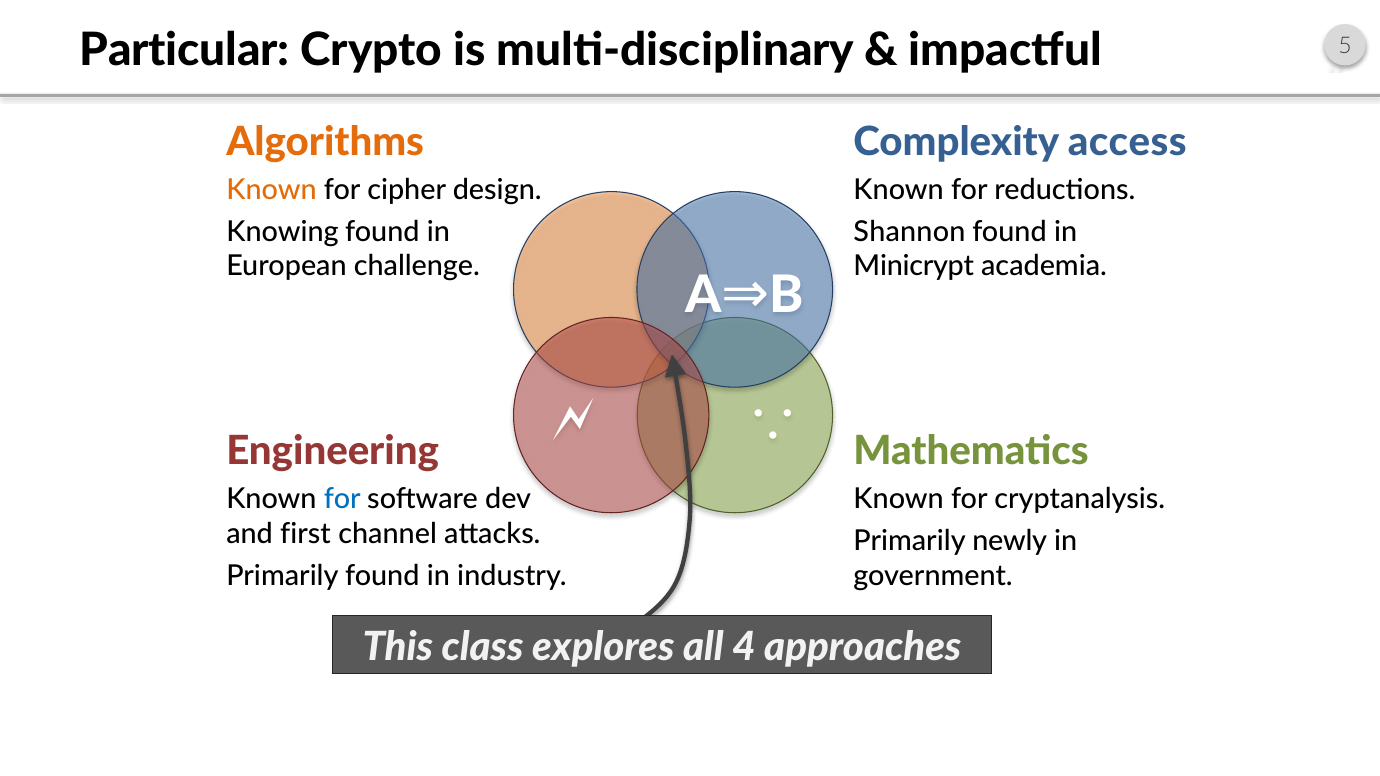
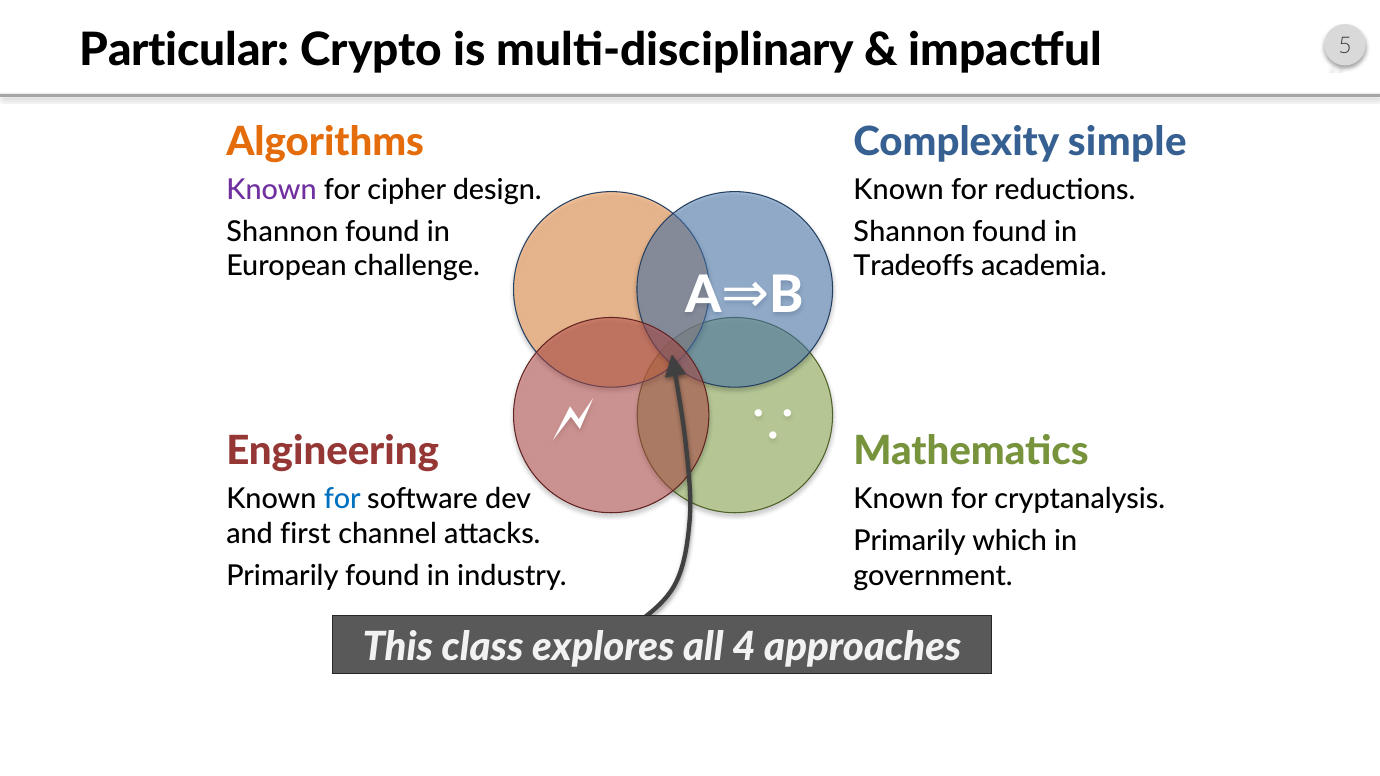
access: access -> simple
Known at (271, 190) colour: orange -> purple
Knowing at (282, 232): Knowing -> Shannon
Minicrypt: Minicrypt -> Tradeoffs
newly: newly -> which
